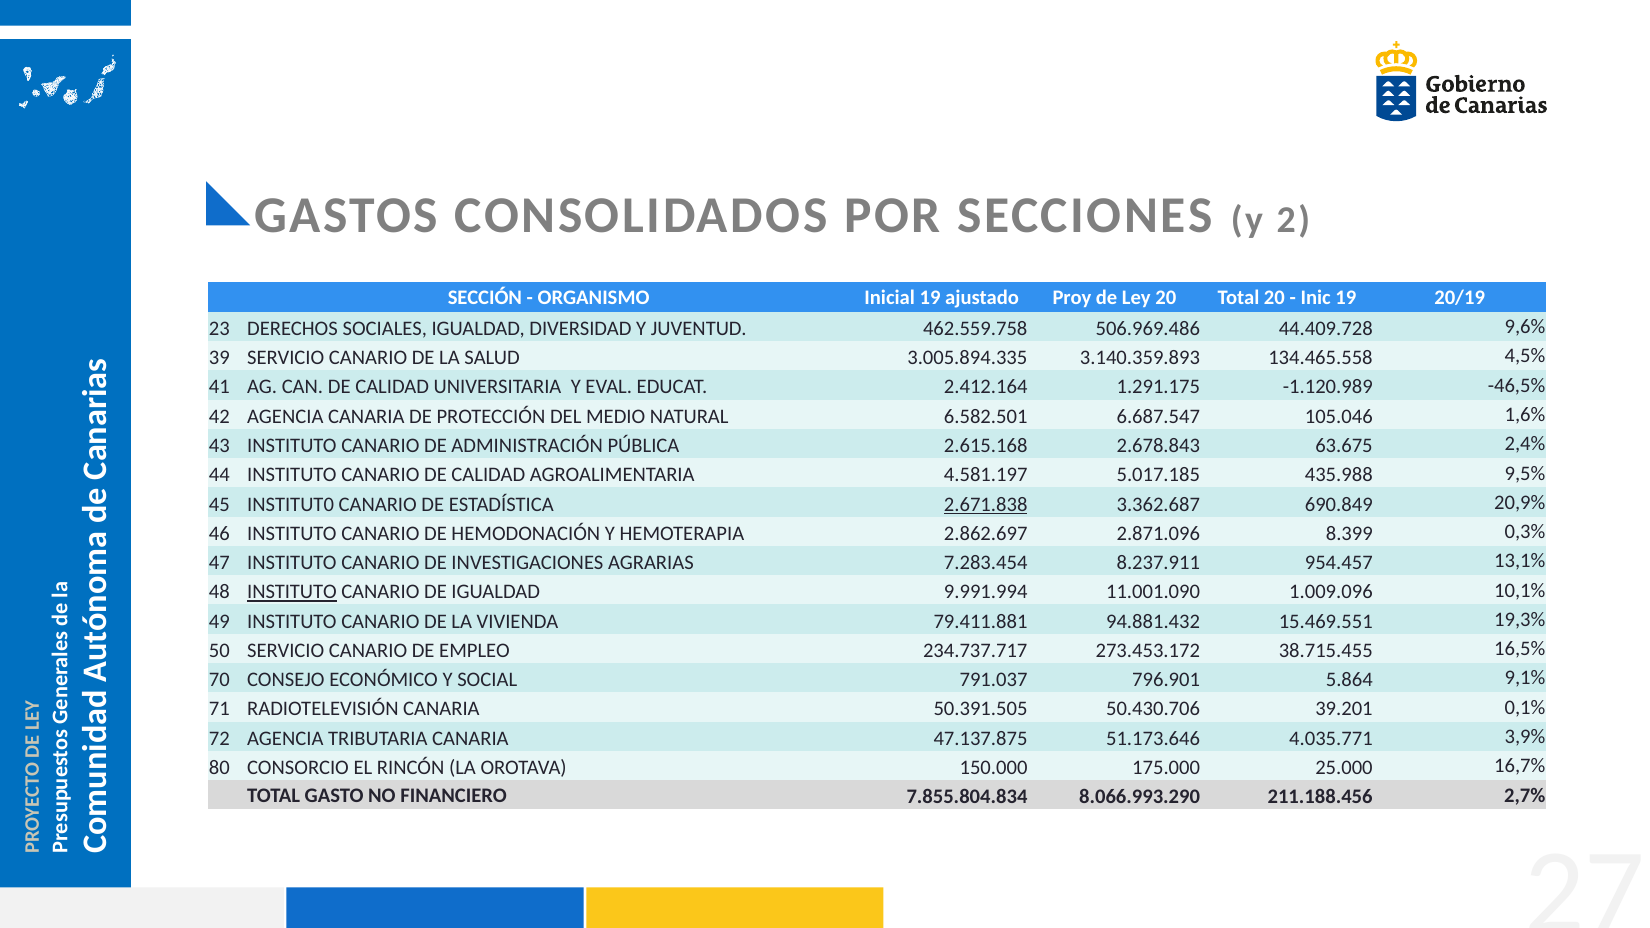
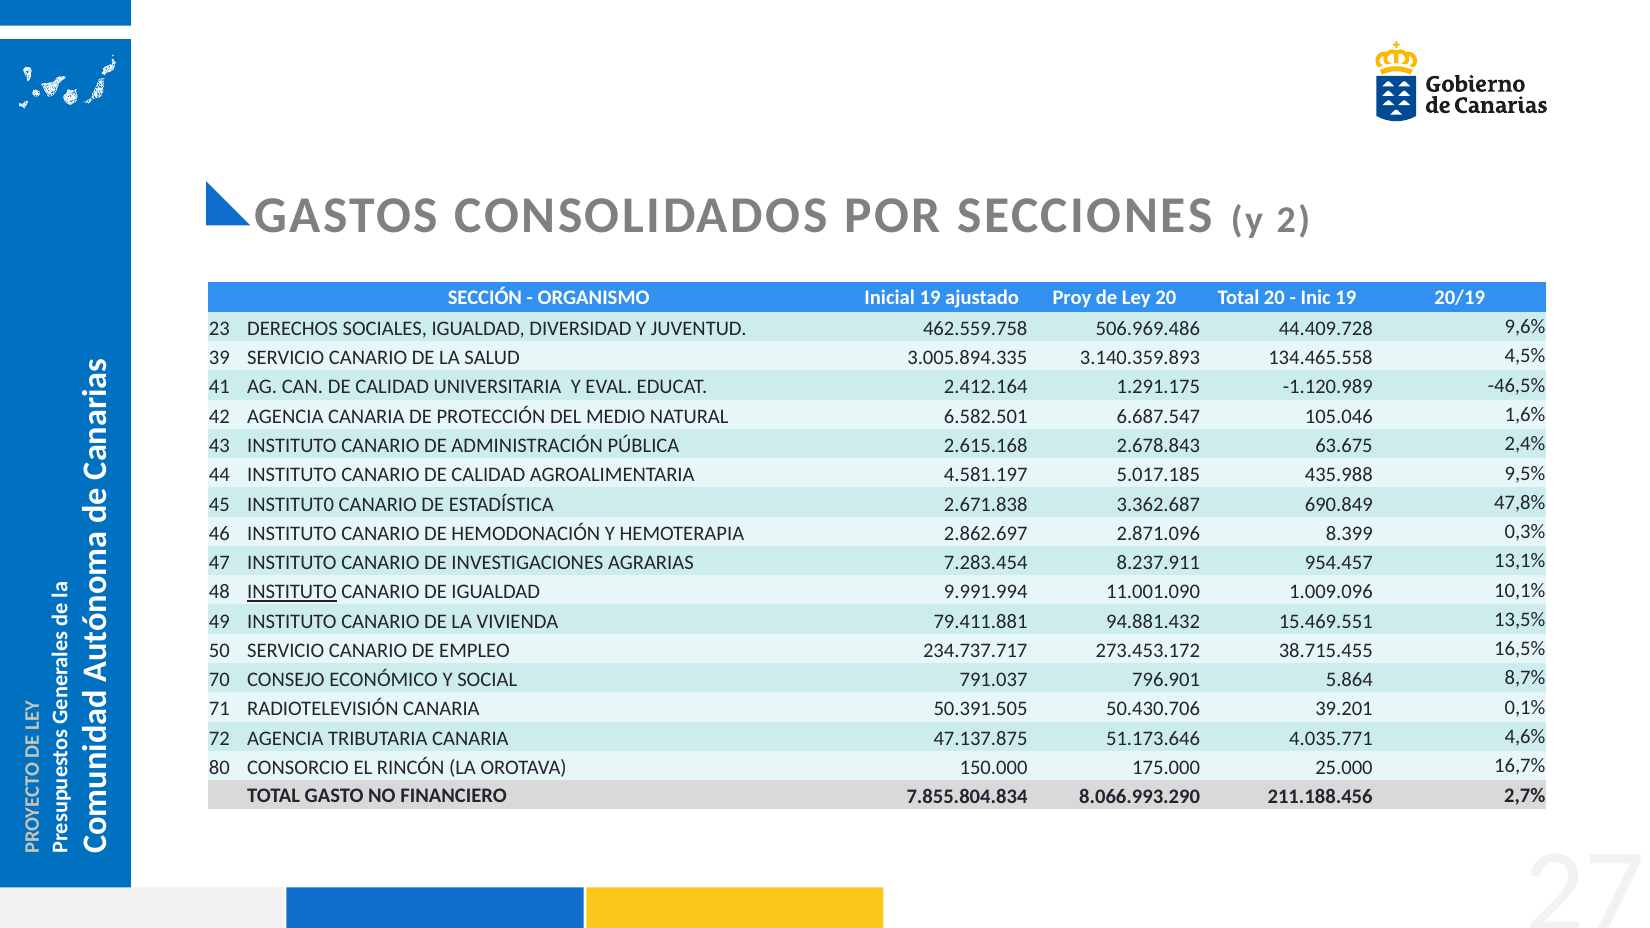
2.671.838 underline: present -> none
20,9%: 20,9% -> 47,8%
19,3%: 19,3% -> 13,5%
9,1%: 9,1% -> 8,7%
3,9%: 3,9% -> 4,6%
